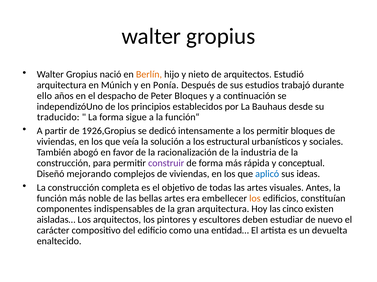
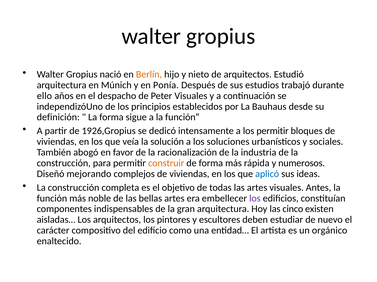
Peter Bloques: Bloques -> Visuales
traducido: traducido -> definición
estructural: estructural -> soluciones
construir colour: purple -> orange
conceptual: conceptual -> numerosos
los at (255, 199) colour: orange -> purple
devuelta: devuelta -> orgánico
